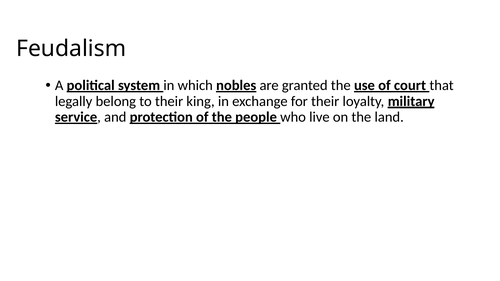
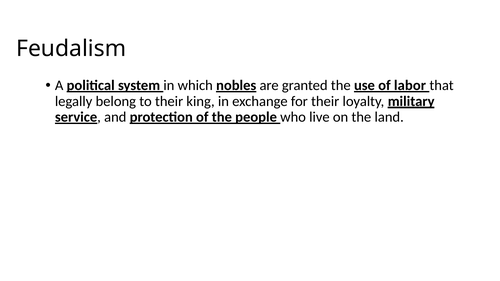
court: court -> labor
